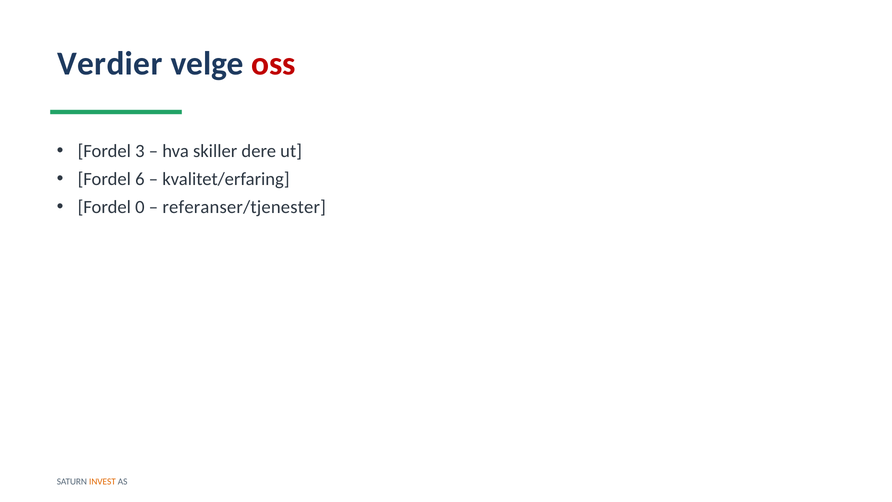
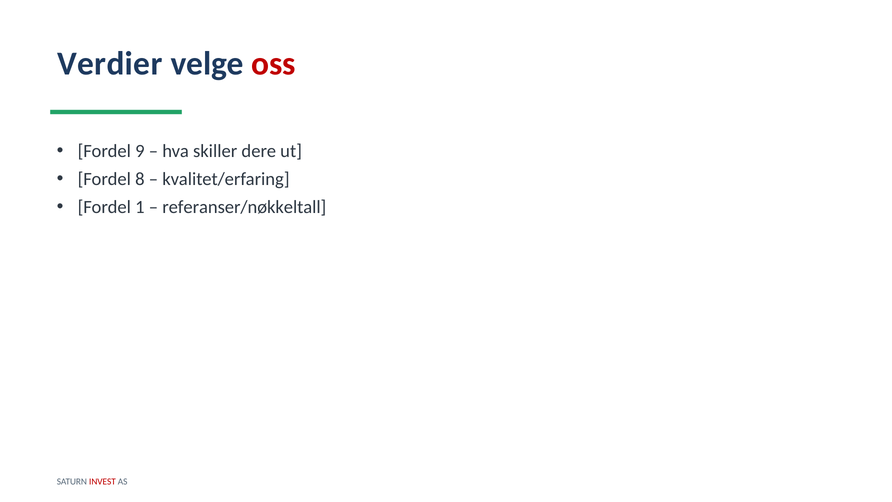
3: 3 -> 9
6: 6 -> 8
0: 0 -> 1
referanser/tjenester: referanser/tjenester -> referanser/nøkkeltall
INVEST colour: orange -> red
